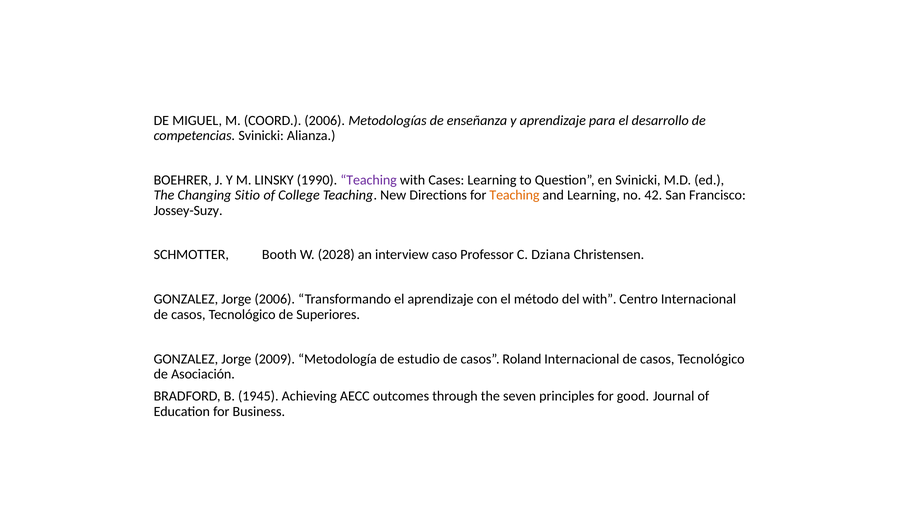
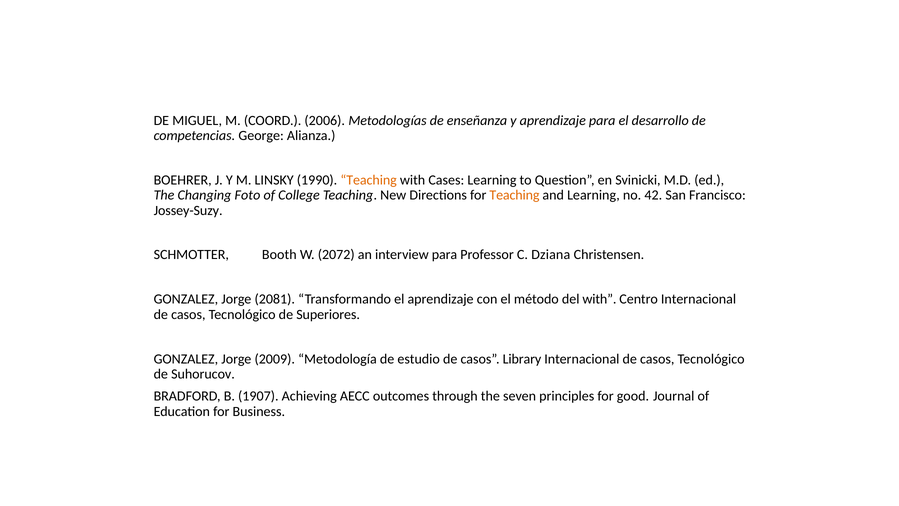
competencias Svinicki: Svinicki -> George
Teaching at (369, 180) colour: purple -> orange
Sitio: Sitio -> Foto
2028: 2028 -> 2072
interview caso: caso -> para
Jorge 2006: 2006 -> 2081
Roland: Roland -> Library
Asociación: Asociación -> Suhorucov
1945: 1945 -> 1907
